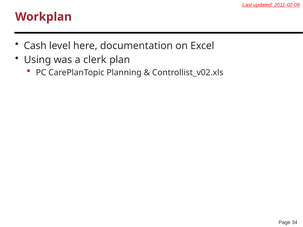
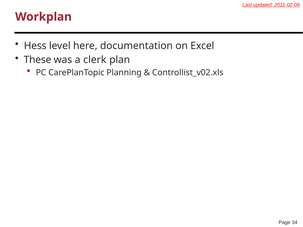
Cash: Cash -> Hess
Using: Using -> These
